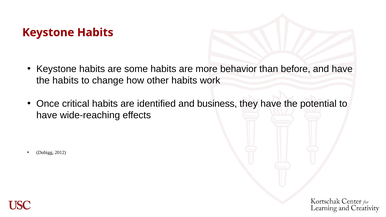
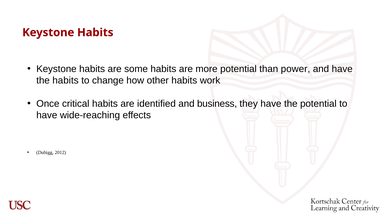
more behavior: behavior -> potential
before: before -> power
